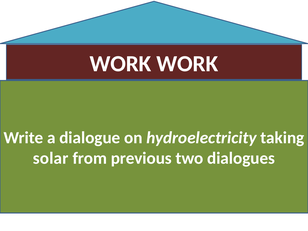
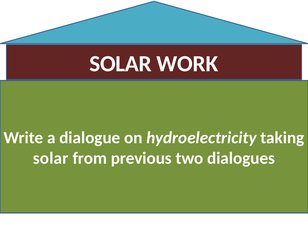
WORK at (120, 64): WORK -> SOLAR
